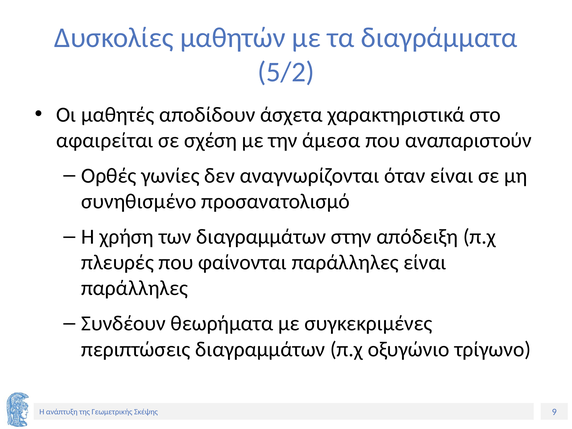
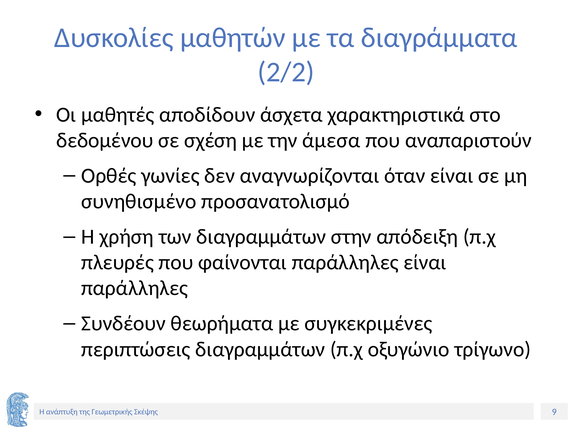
5/2: 5/2 -> 2/2
αφαιρείται: αφαιρείται -> δεδομένου
